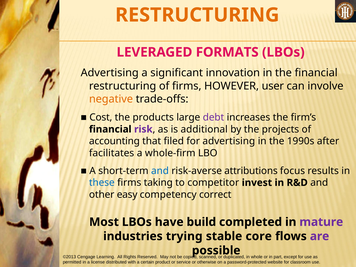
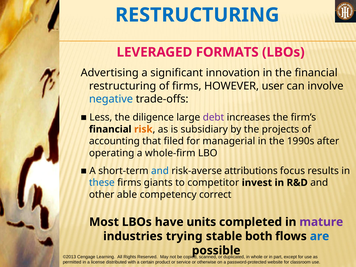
RESTRUCTURING at (197, 15) colour: orange -> blue
negative colour: orange -> blue
Cost: Cost -> Less
products: products -> diligence
risk colour: purple -> orange
additional: additional -> subsidiary
for advertising: advertising -> managerial
facilitates: facilitates -> operating
taking: taking -> giants
easy: easy -> able
build: build -> units
core: core -> both
are colour: purple -> blue
